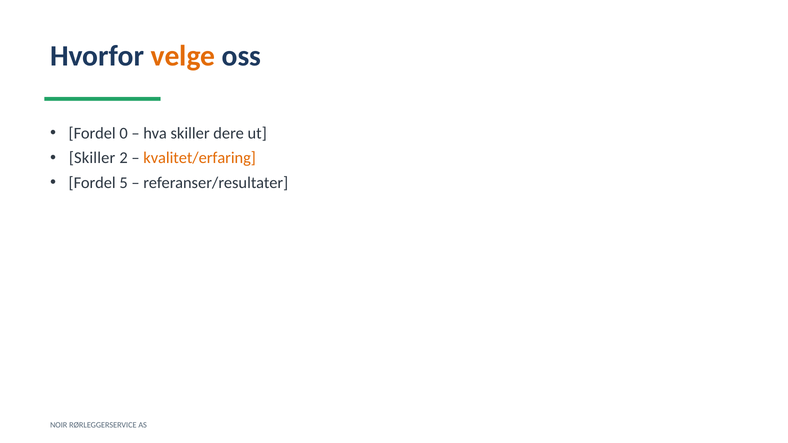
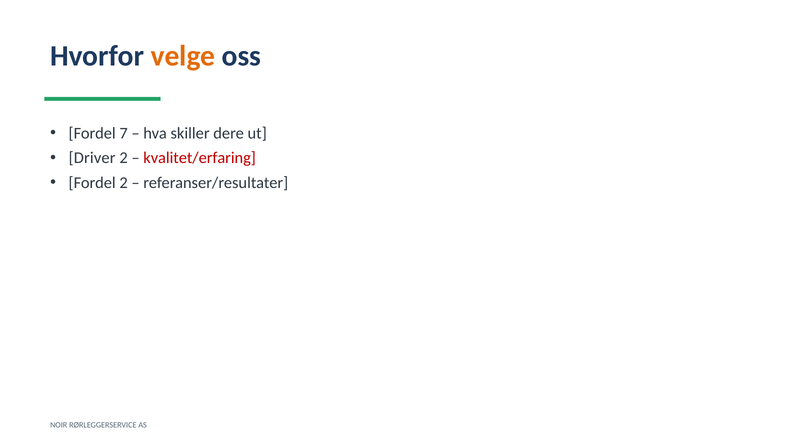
0: 0 -> 7
Skiller at (92, 158): Skiller -> Driver
kvalitet/erfaring colour: orange -> red
Fordel 5: 5 -> 2
